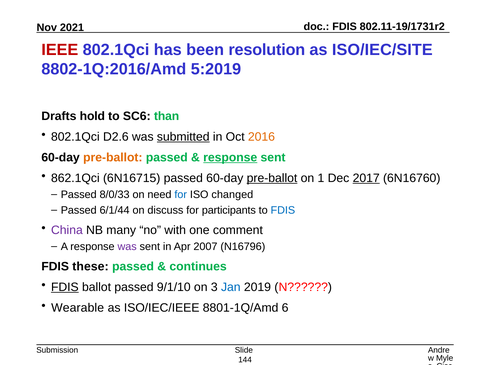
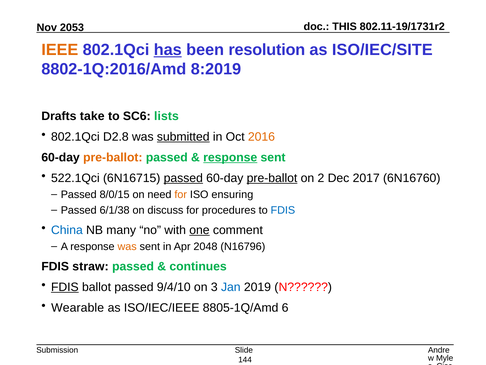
FDIS at (345, 27): FDIS -> THIS
2021: 2021 -> 2053
IEEE colour: red -> orange
has underline: none -> present
5:2019: 5:2019 -> 8:2019
hold: hold -> take
than: than -> lists
D2.6: D2.6 -> D2.8
862.1Qci: 862.1Qci -> 522.1Qci
passed at (183, 178) underline: none -> present
1: 1 -> 2
2017 underline: present -> none
8/0/33: 8/0/33 -> 8/0/15
for at (181, 194) colour: blue -> orange
changed: changed -> ensuring
6/1/44: 6/1/44 -> 6/1/38
participants: participants -> procedures
China colour: purple -> blue
one underline: none -> present
was at (127, 246) colour: purple -> orange
2007: 2007 -> 2048
these: these -> straw
9/1/10: 9/1/10 -> 9/4/10
8801-1Q/Amd: 8801-1Q/Amd -> 8805-1Q/Amd
